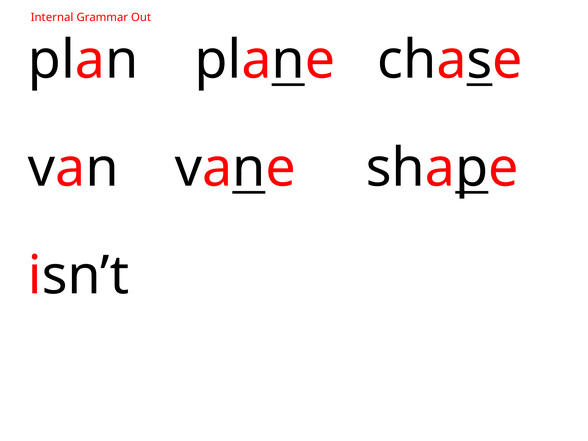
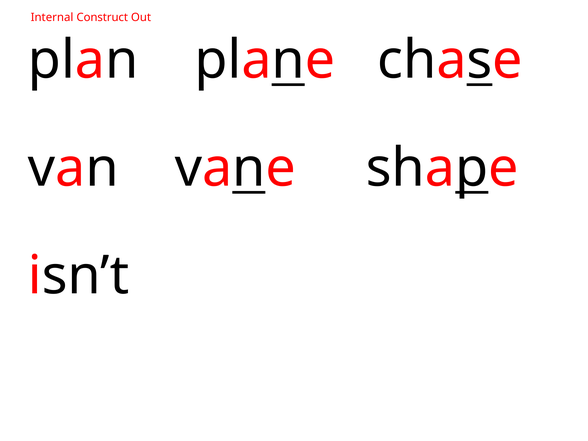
Grammar: Grammar -> Construct
